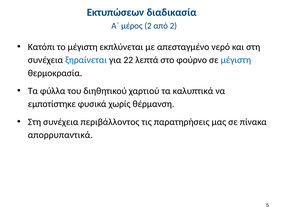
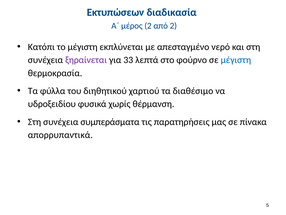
ξηραίνεται colour: blue -> purple
22: 22 -> 33
καλυπτικά: καλυπτικά -> διαθέσιμο
εμποτίστηκε: εμποτίστηκε -> υδροξειδίου
περιβάλλοντος: περιβάλλοντος -> συμπεράσματα
